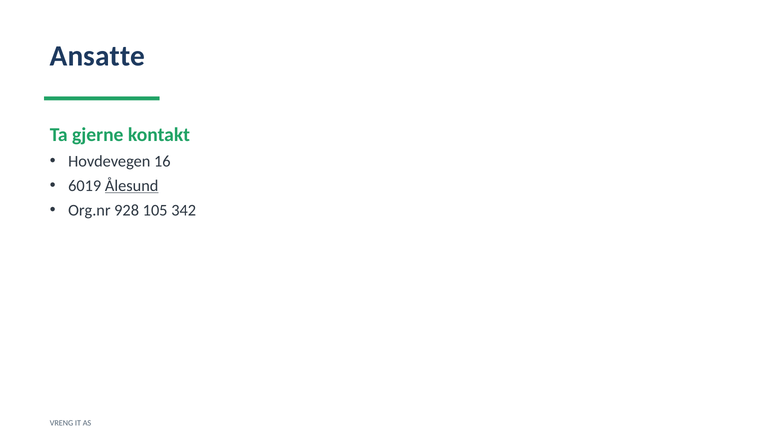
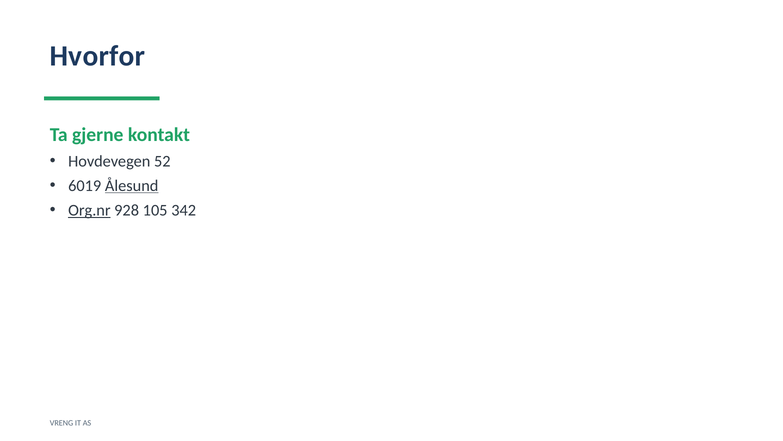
Ansatte: Ansatte -> Hvorfor
16: 16 -> 52
Org.nr underline: none -> present
